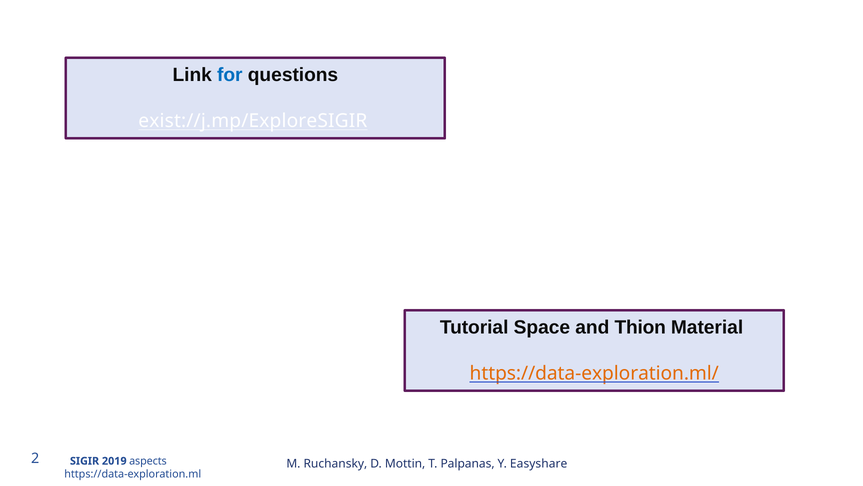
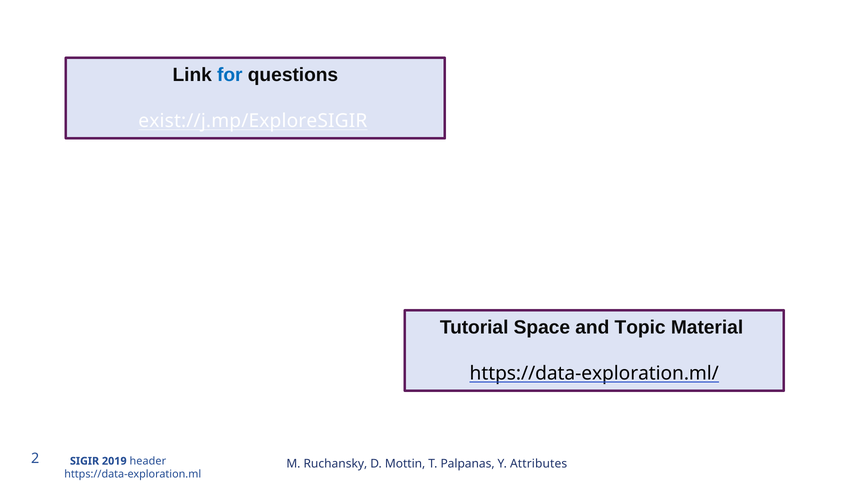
Thion: Thion -> Topic
https://data-exploration.ml/ colour: orange -> black
aspects: aspects -> header
Easyshare: Easyshare -> Attributes
